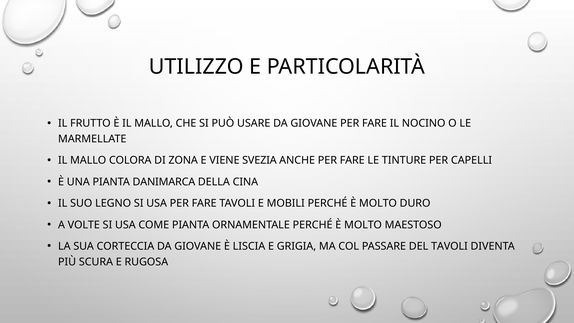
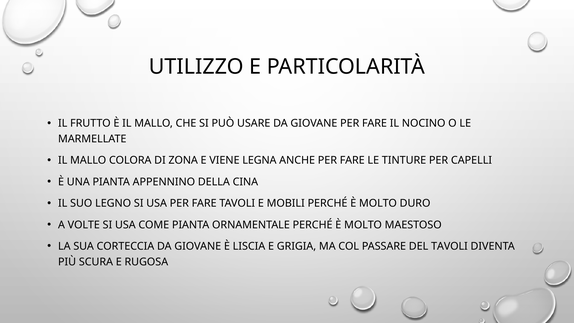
SVEZIA: SVEZIA -> LEGNA
DANIMARCA: DANIMARCA -> APPENNINO
